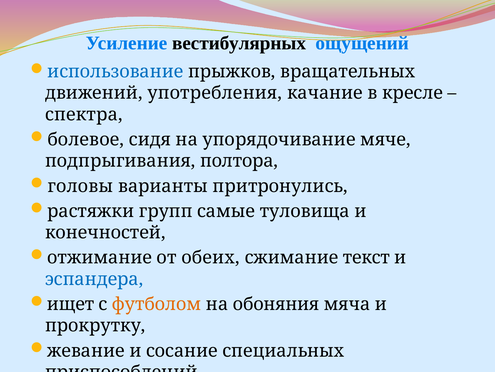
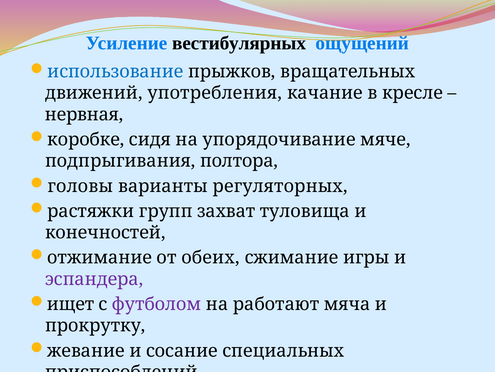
спектра: спектра -> нервная
болевое: болевое -> коробке
притронулись: притронулись -> регуляторных
самые: самые -> захват
текст: текст -> игры
эспандера colour: blue -> purple
футболом colour: orange -> purple
обоняния: обоняния -> работают
